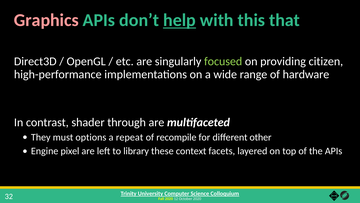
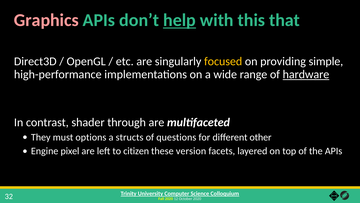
focused colour: light green -> yellow
citizen: citizen -> simple
hardware underline: none -> present
repeat: repeat -> structs
recompile: recompile -> questions
library: library -> citizen
context: context -> version
